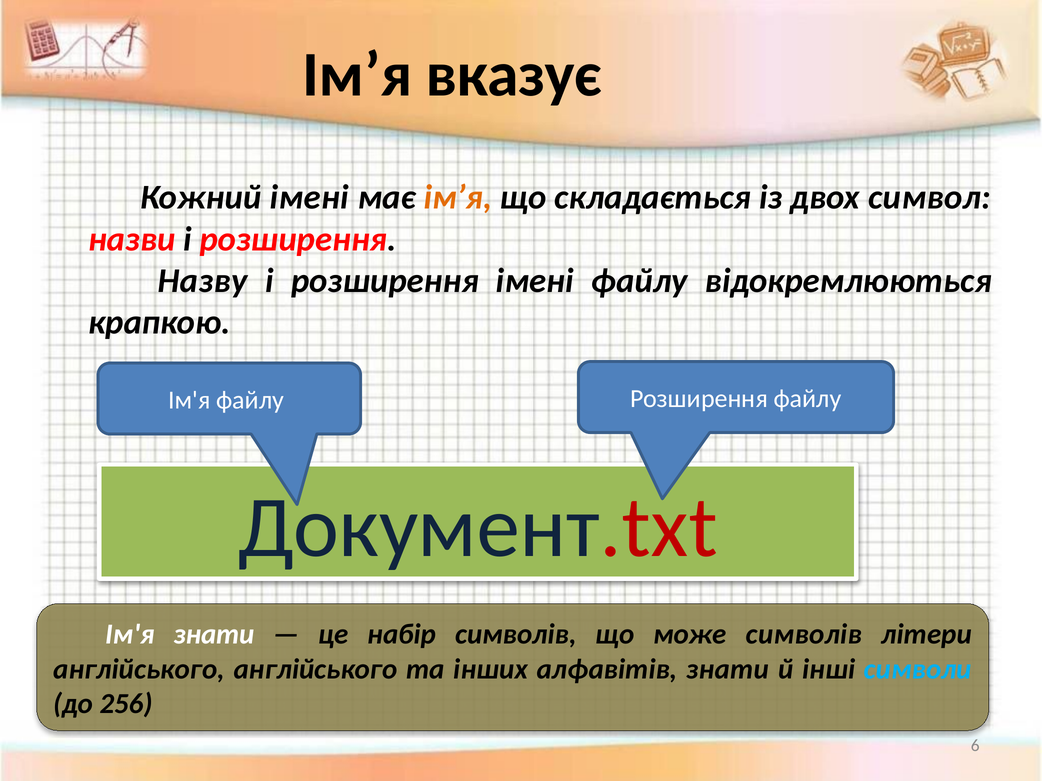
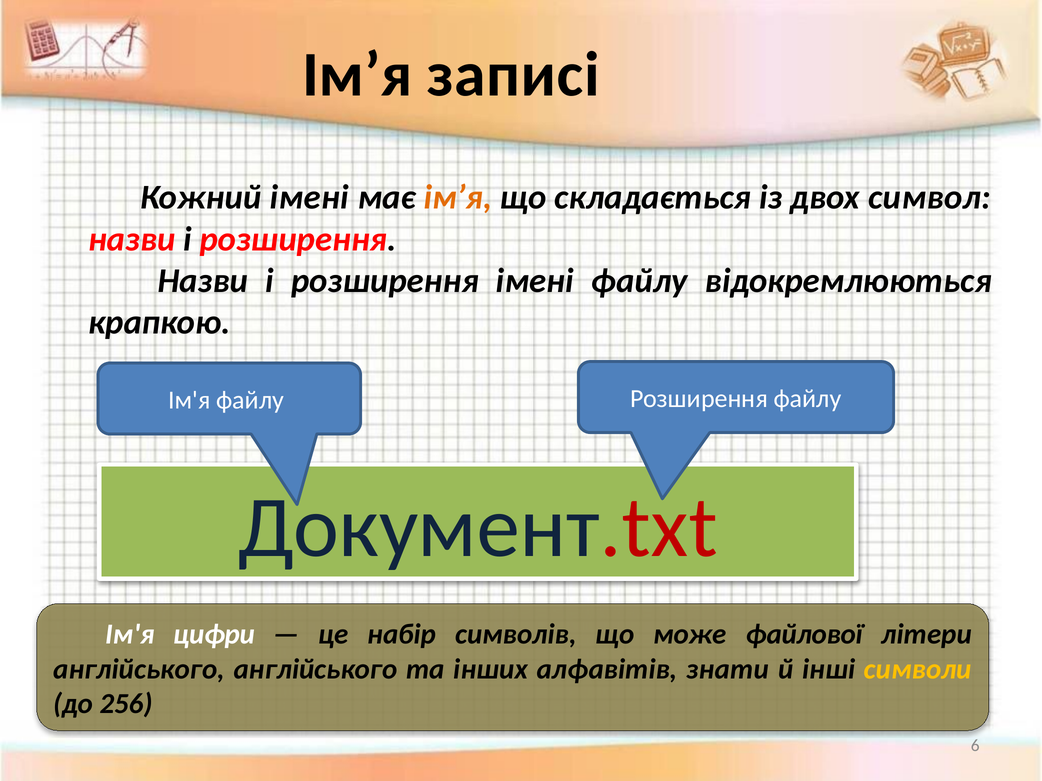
вказує: вказує -> записі
Назву at (203, 281): Назву -> Назви
Ім'я знати: знати -> цифри
може символів: символів -> файлової
символи colour: light blue -> yellow
